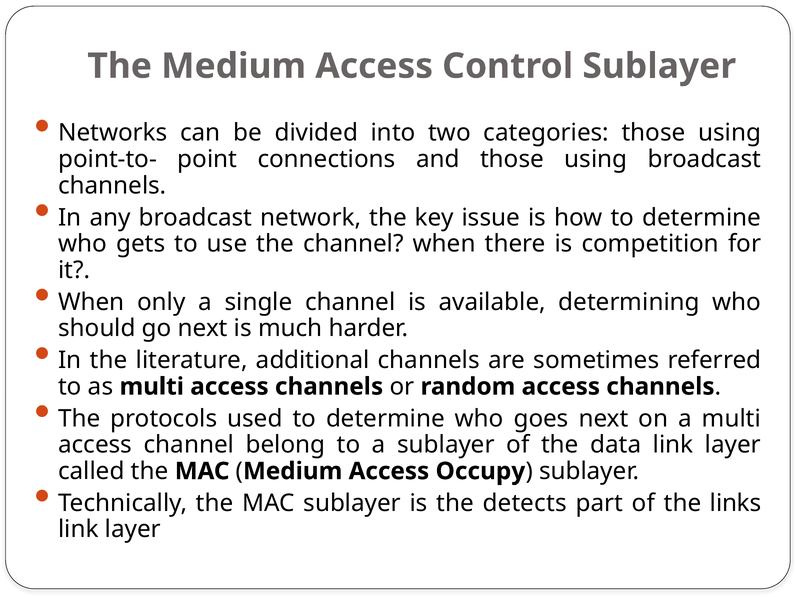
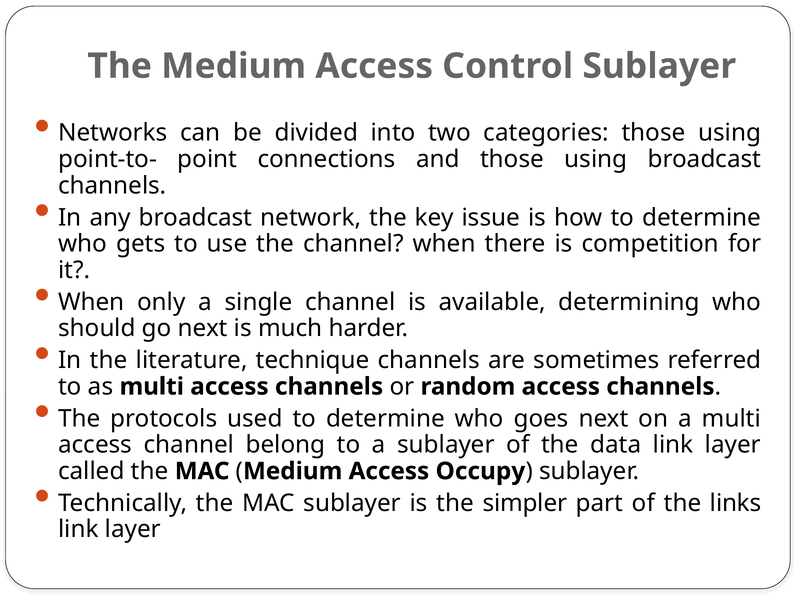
additional: additional -> technique
detects: detects -> simpler
